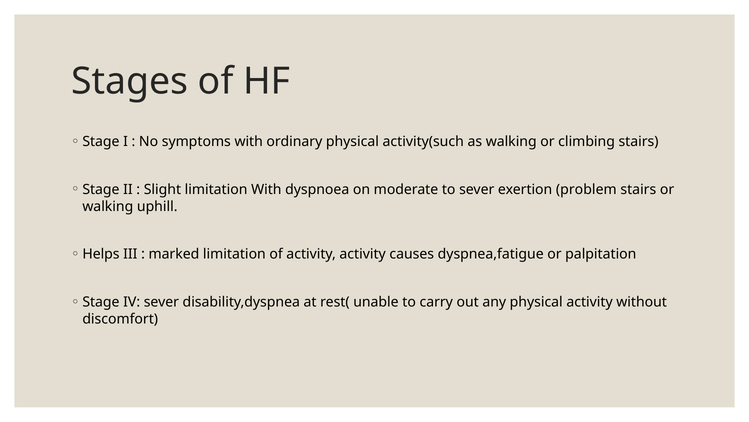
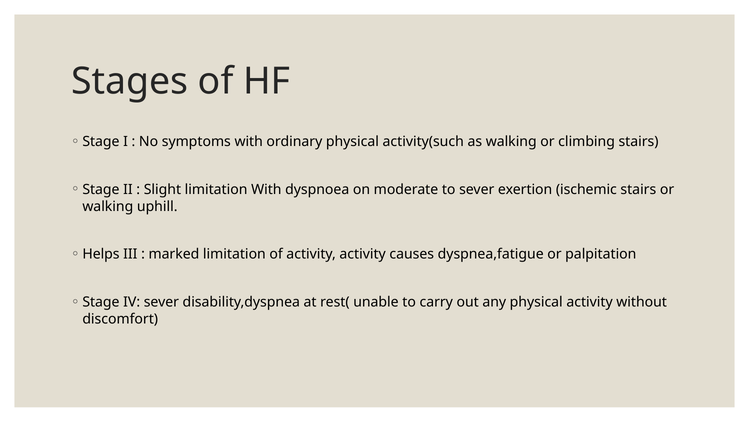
problem: problem -> ischemic
